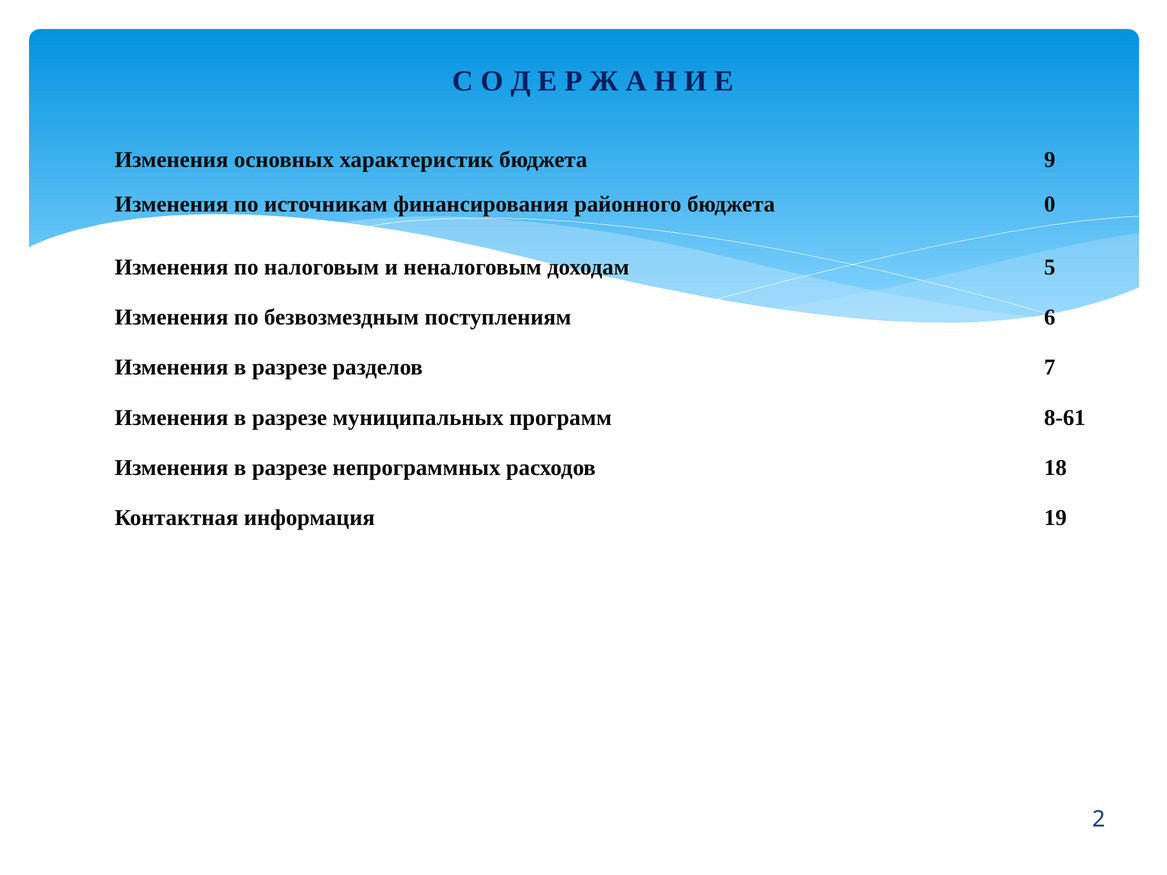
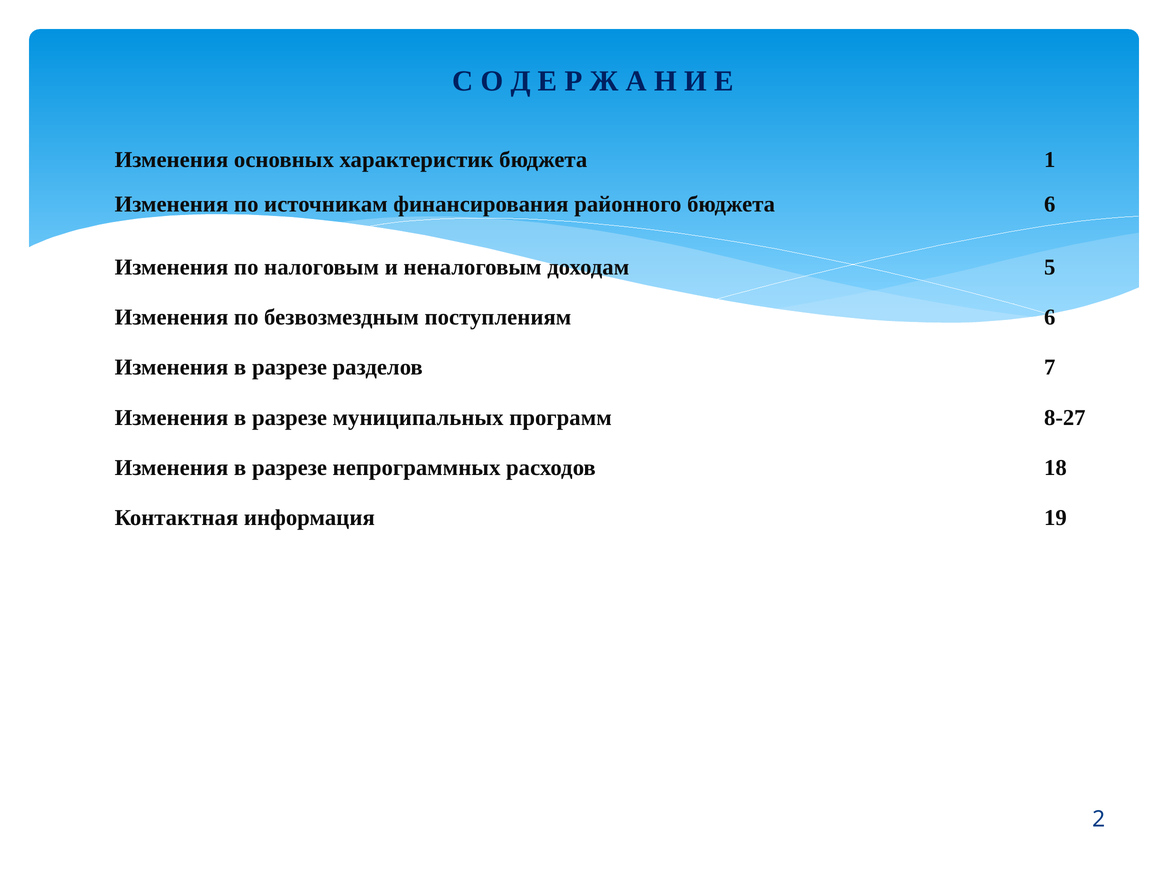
9: 9 -> 1
бюджета 0: 0 -> 6
8-61: 8-61 -> 8-27
